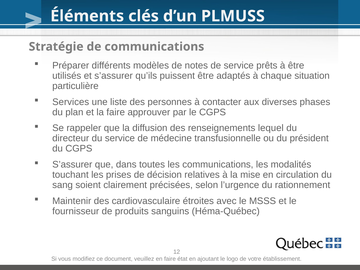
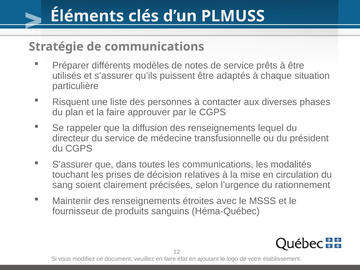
Services: Services -> Risquent
Maintenir des cardiovasculaire: cardiovasculaire -> renseignements
